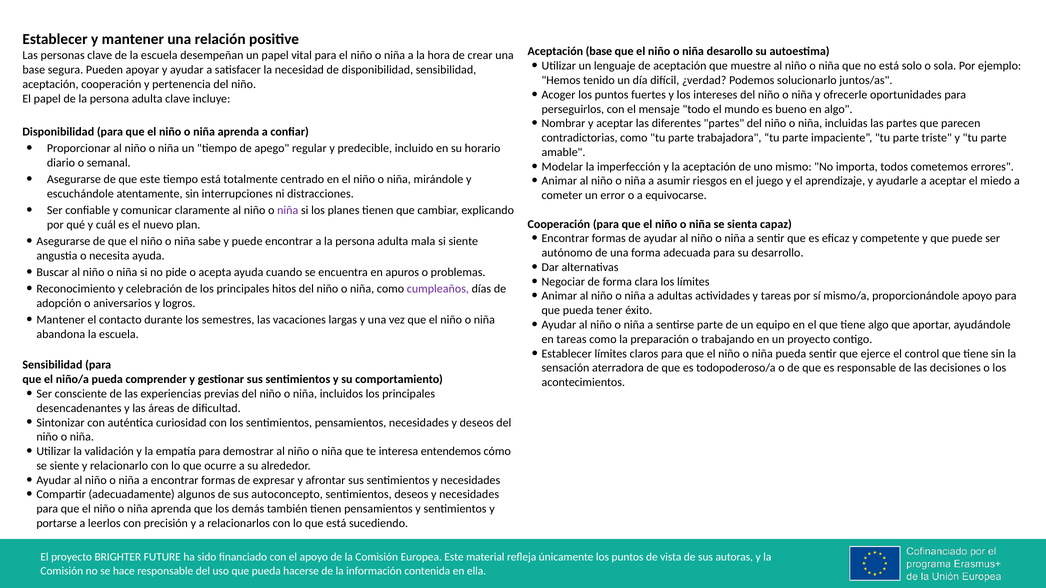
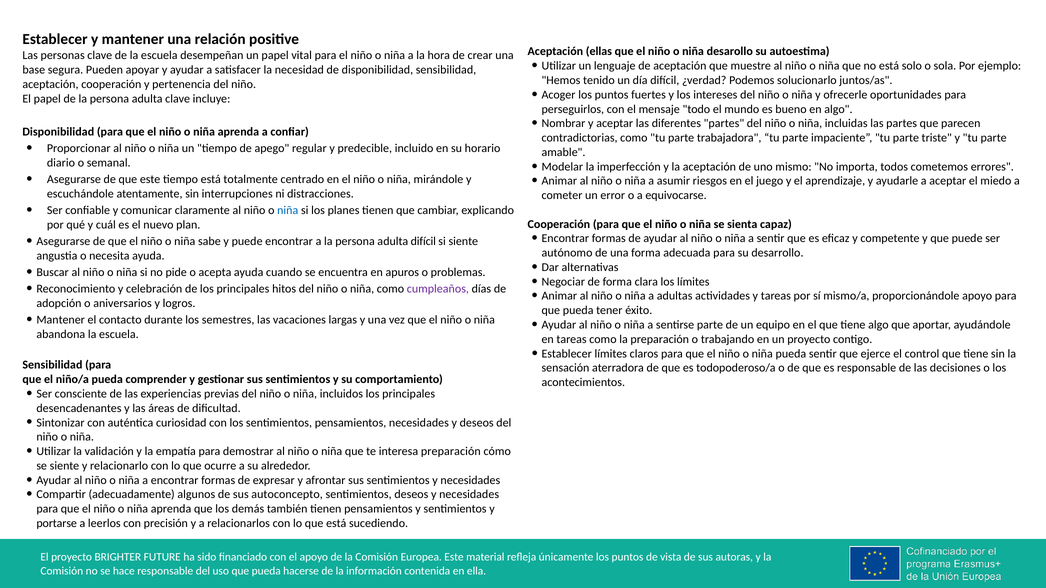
Aceptación base: base -> ellas
niña at (288, 210) colour: purple -> blue
adulta mala: mala -> difícil
interesa entendemos: entendemos -> preparación
